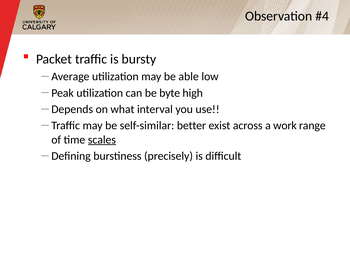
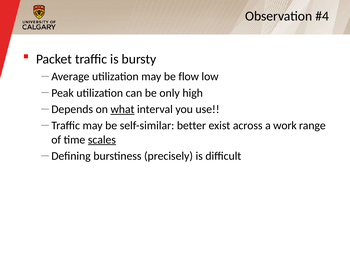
able: able -> flow
byte: byte -> only
what underline: none -> present
